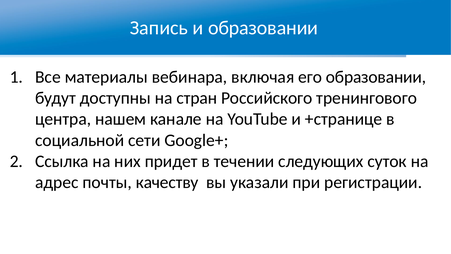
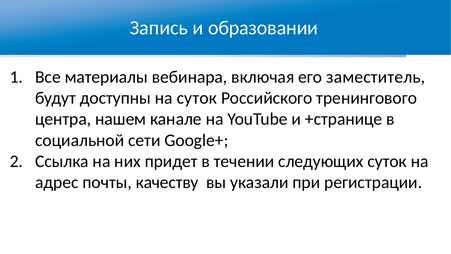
его образовании: образовании -> заместитель
на стран: стран -> суток
